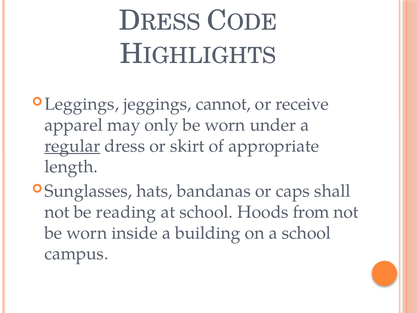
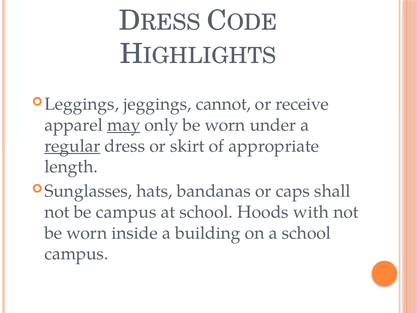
may underline: none -> present
be reading: reading -> campus
from: from -> with
